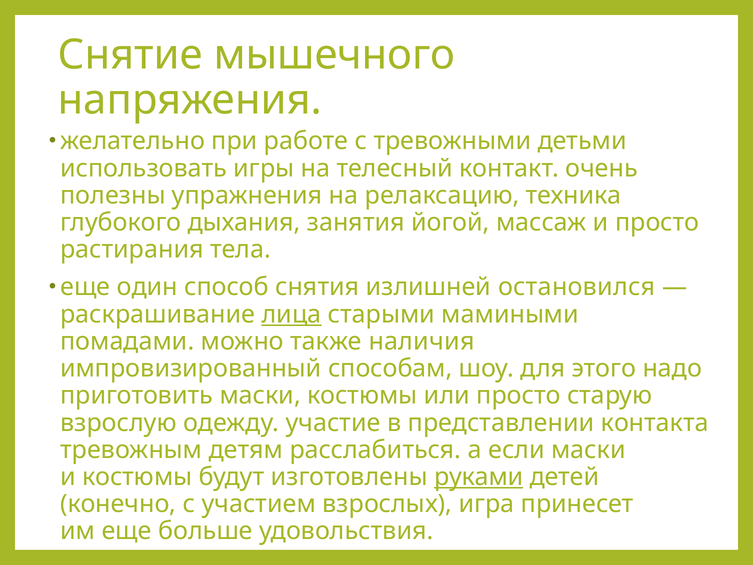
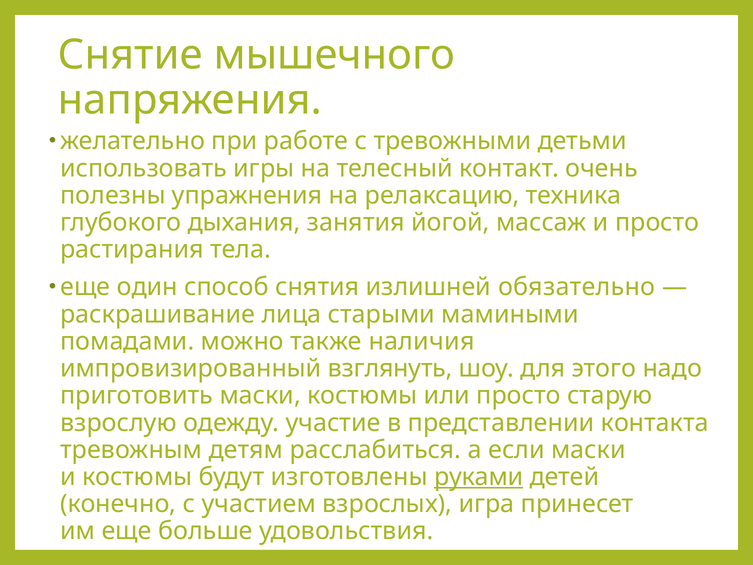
остановился: остановился -> обязательно
лица underline: present -> none
способам: способам -> взглянуть
